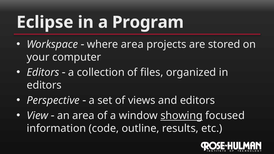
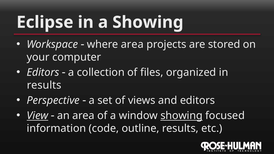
a Program: Program -> Showing
editors at (44, 85): editors -> results
View underline: none -> present
